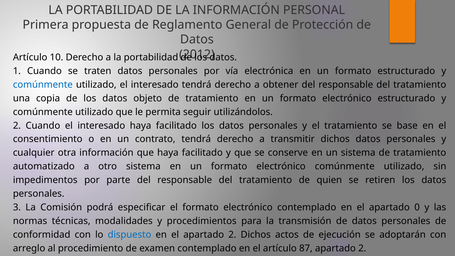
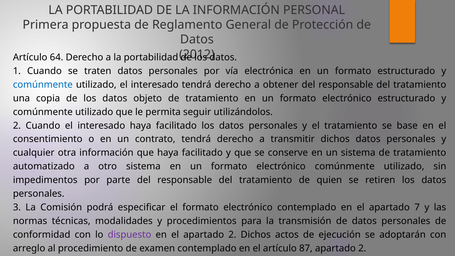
10: 10 -> 64
0: 0 -> 7
dispuesto colour: blue -> purple
